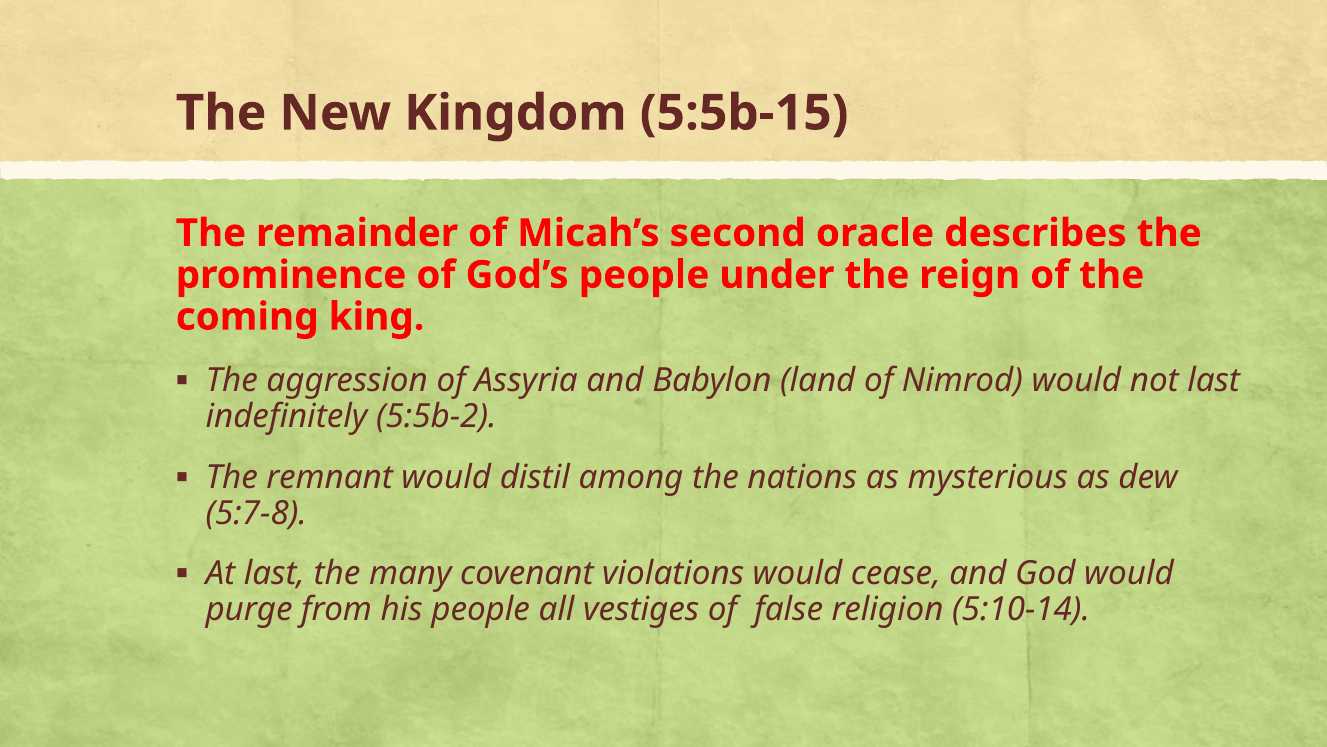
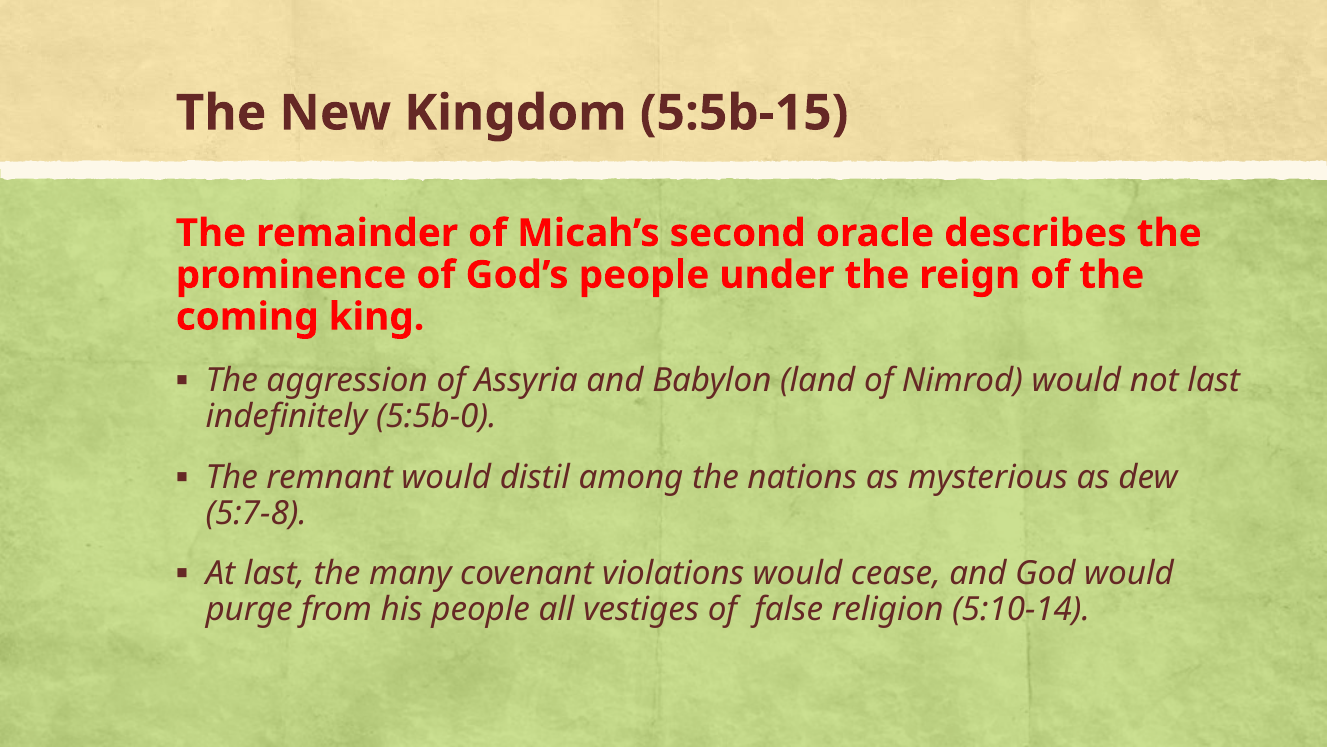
5:5b-2: 5:5b-2 -> 5:5b-0
